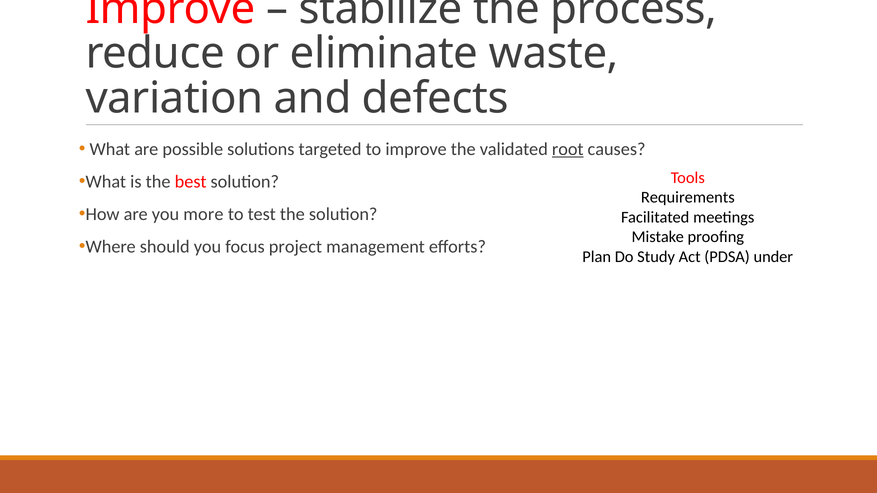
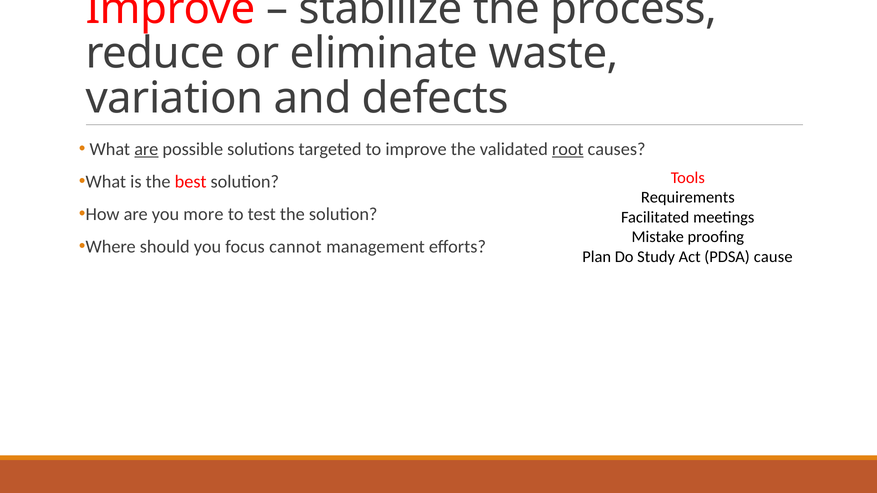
are at (146, 149) underline: none -> present
project: project -> cannot
under: under -> cause
